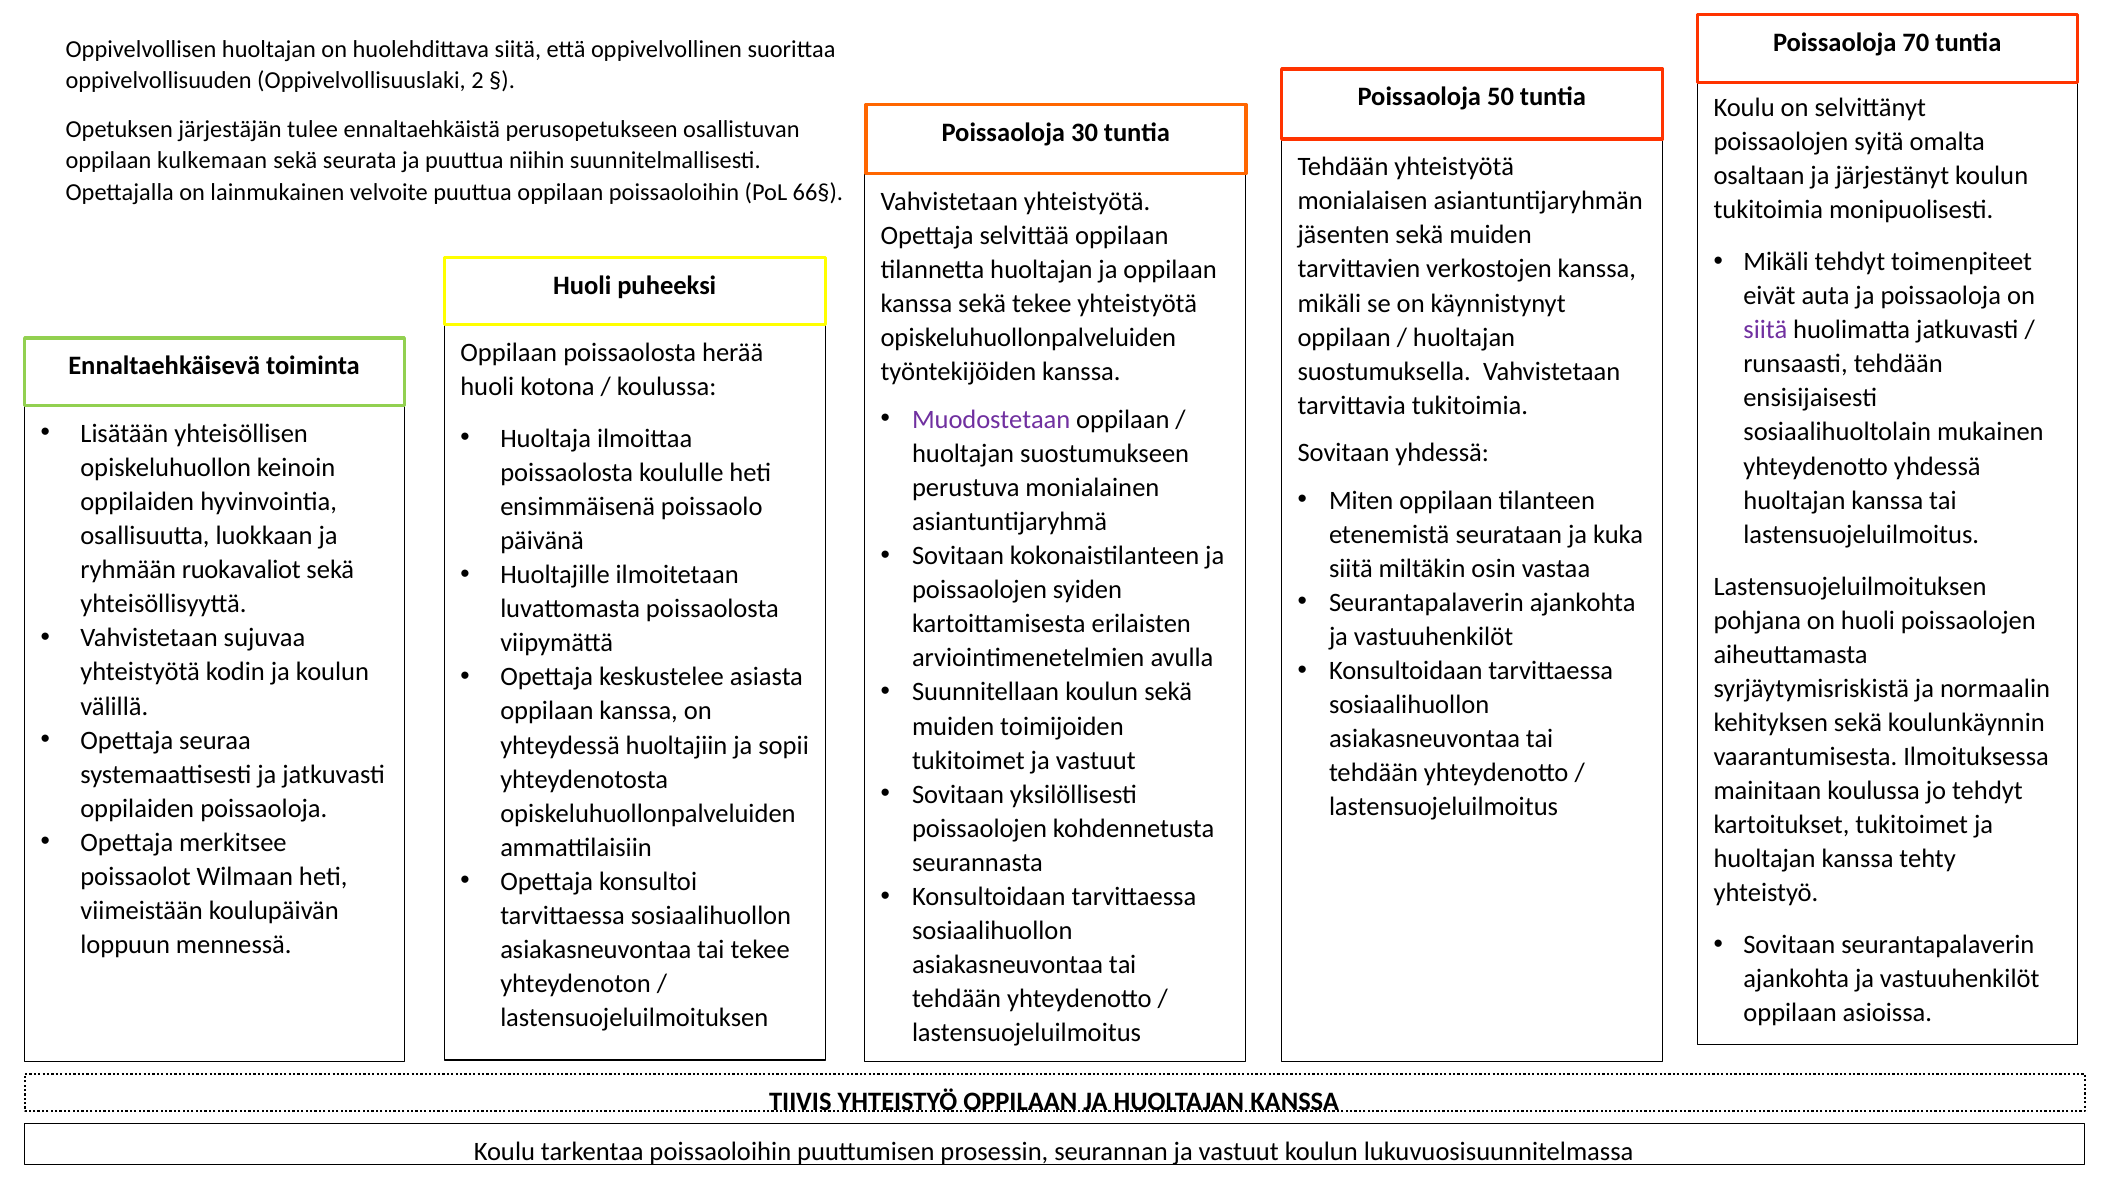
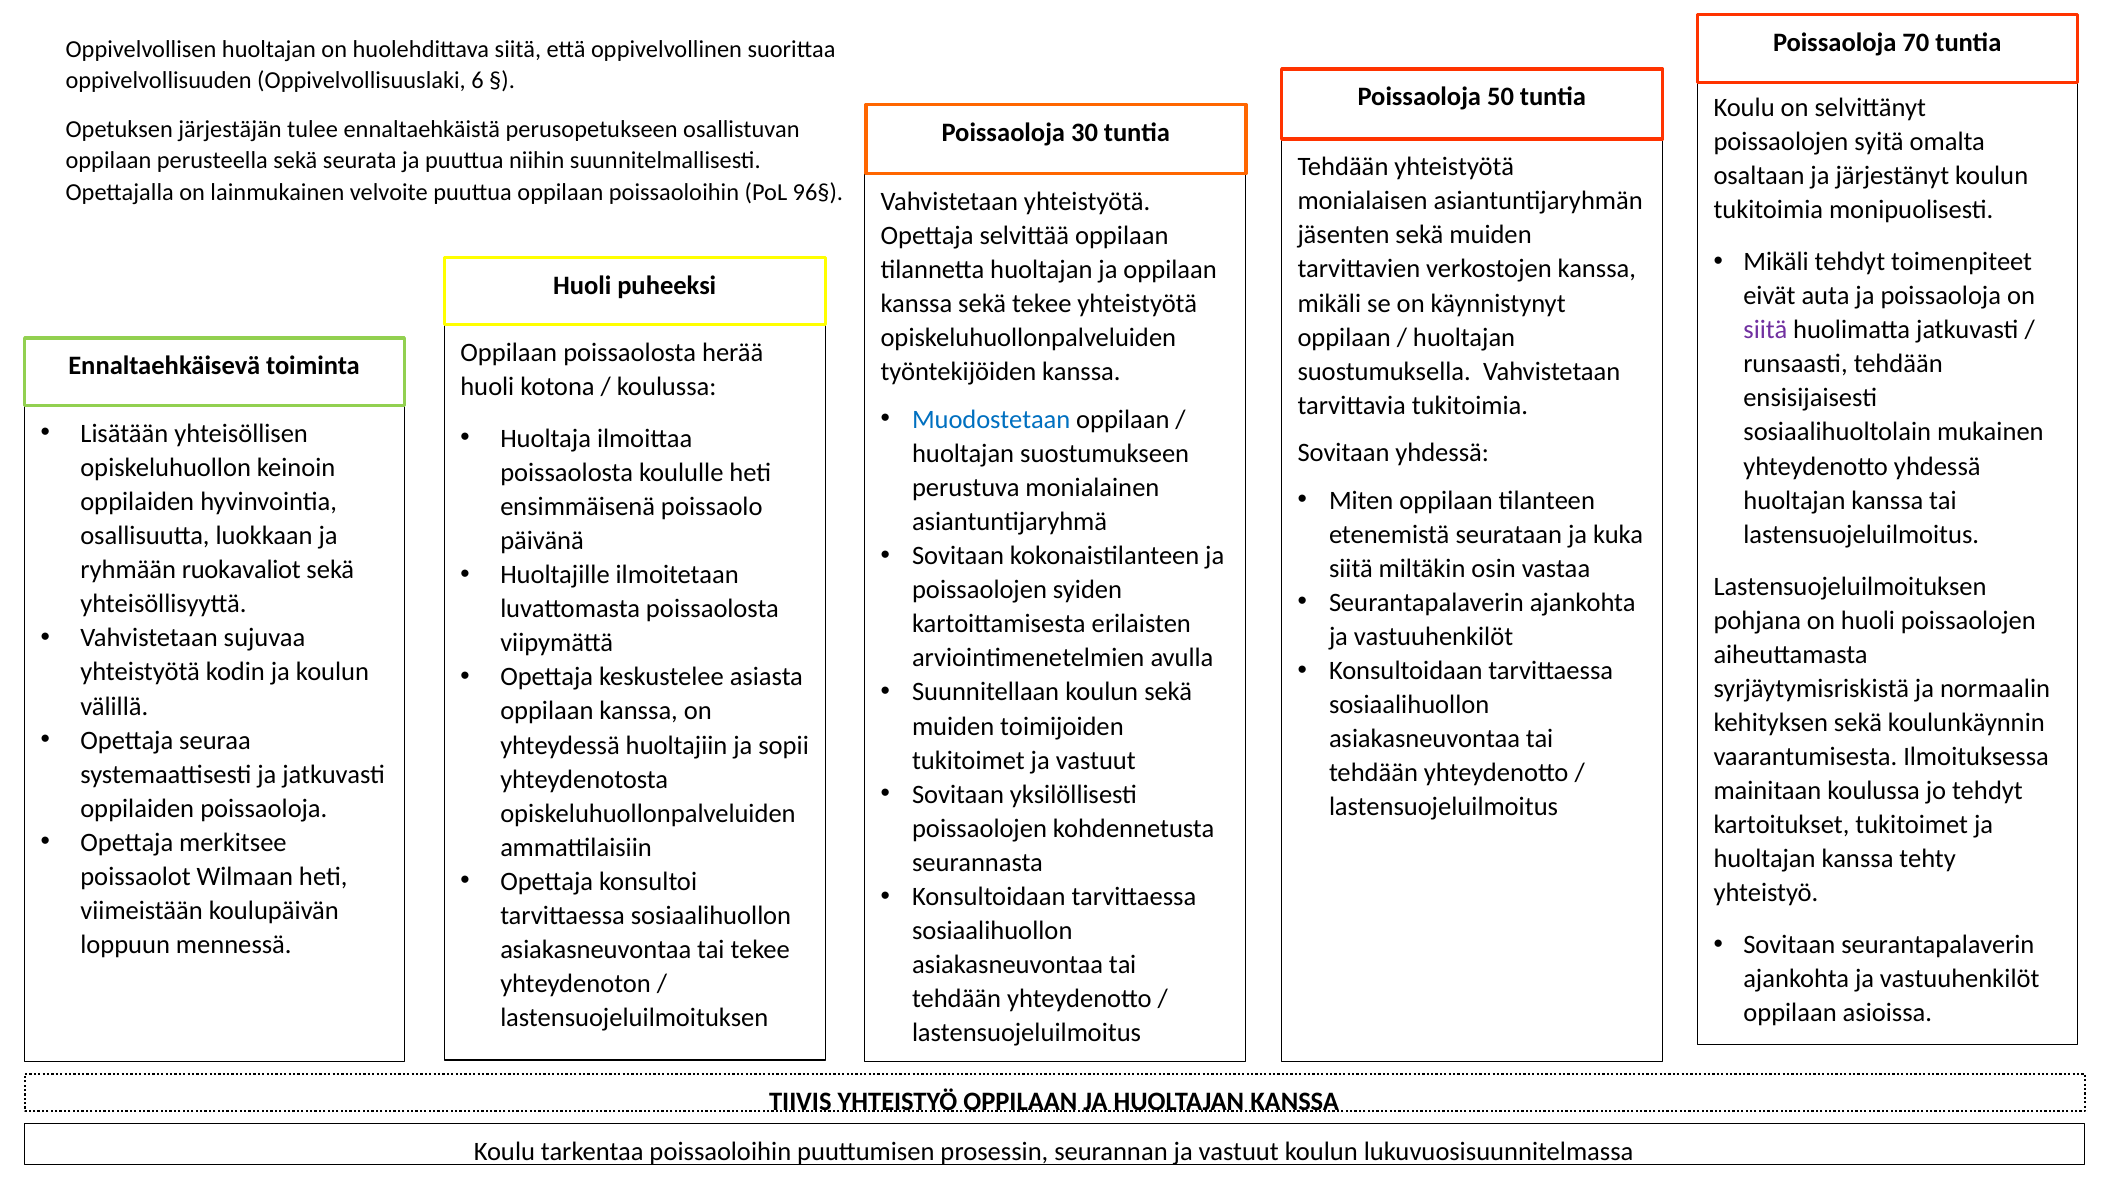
2: 2 -> 6
kulkemaan: kulkemaan -> perusteella
66§: 66§ -> 96§
Muodostetaan colour: purple -> blue
